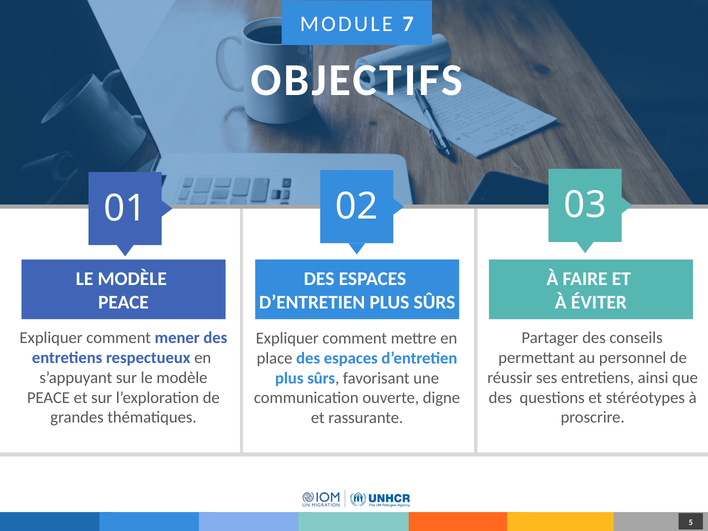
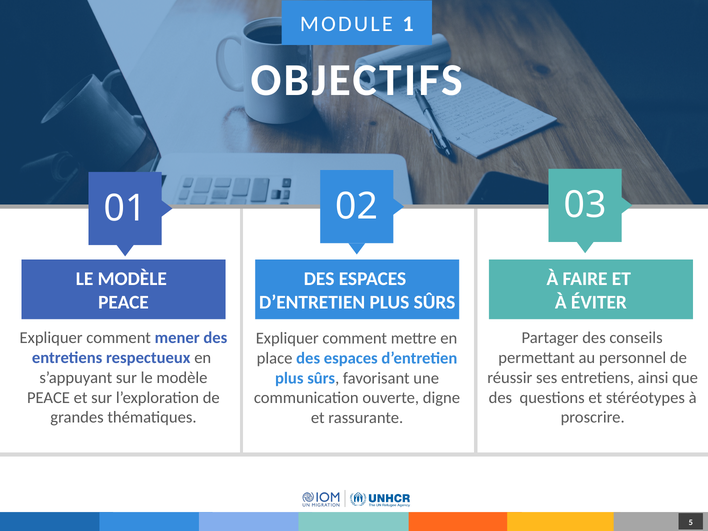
MODULE 7: 7 -> 1
